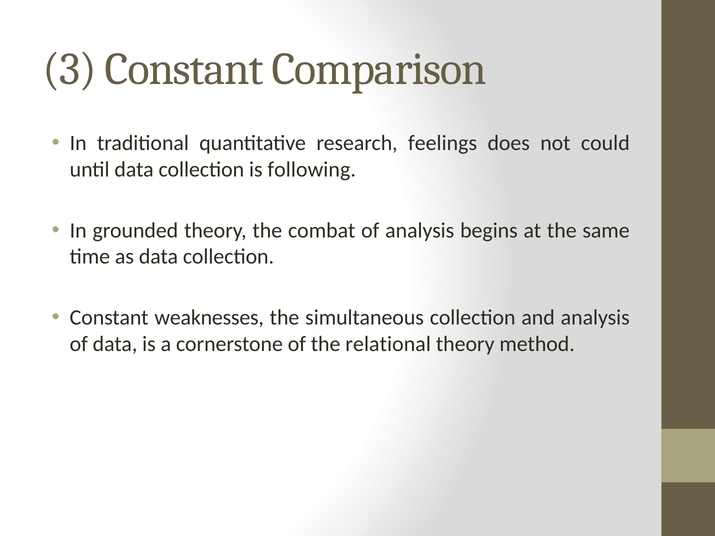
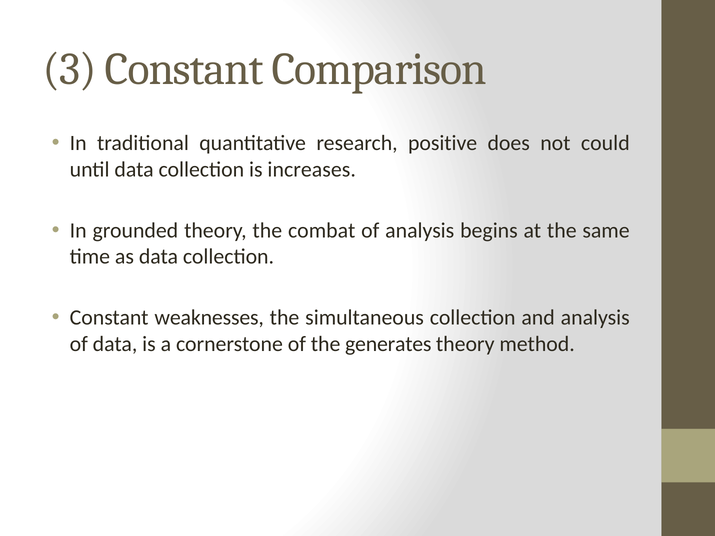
feelings: feelings -> positive
following: following -> increases
relational: relational -> generates
